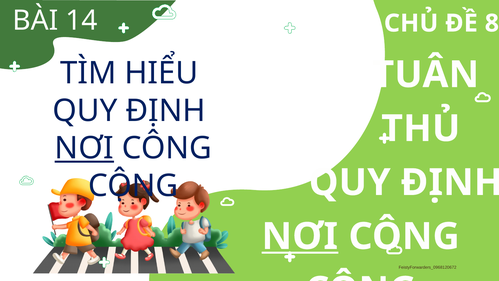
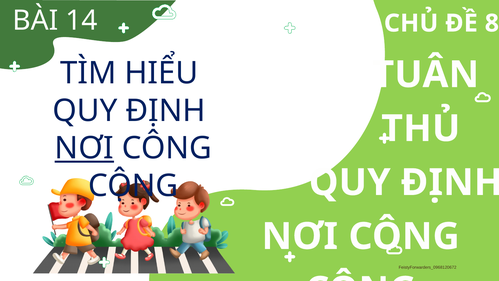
NƠI at (300, 236) underline: present -> none
